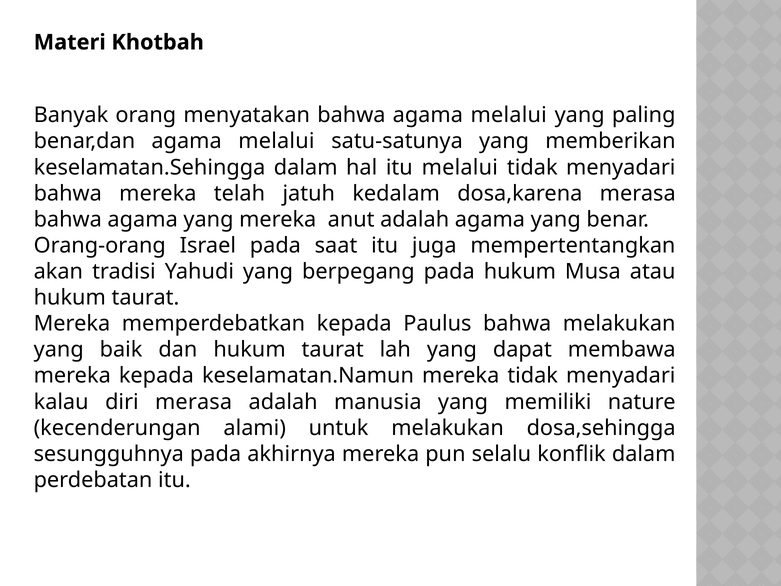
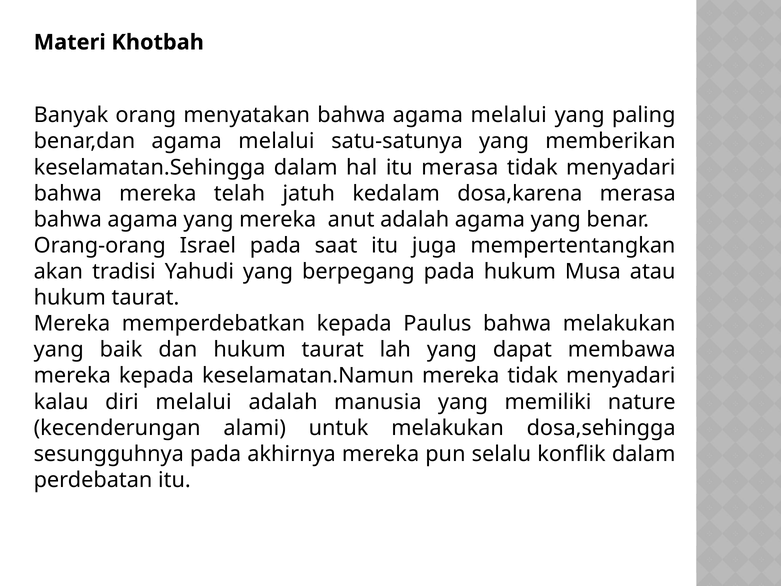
itu melalui: melalui -> merasa
diri merasa: merasa -> melalui
